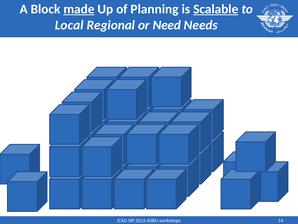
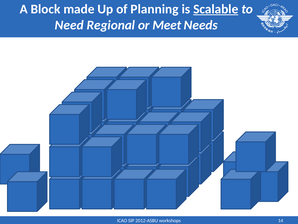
made underline: present -> none
Local: Local -> Need
Need: Need -> Meet
